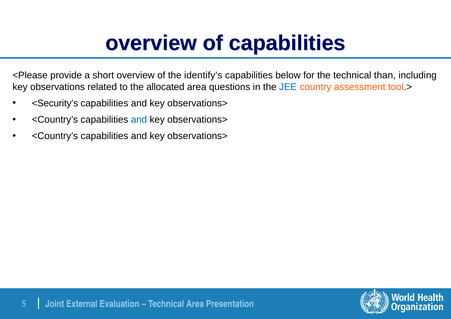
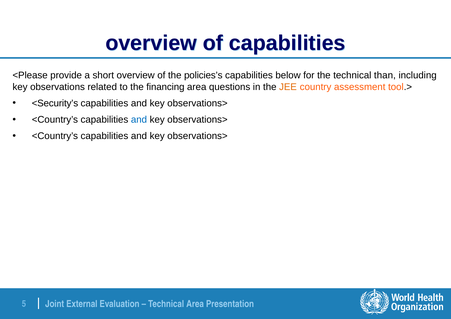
identify’s: identify’s -> policies’s
allocated: allocated -> financing
JEE colour: blue -> orange
